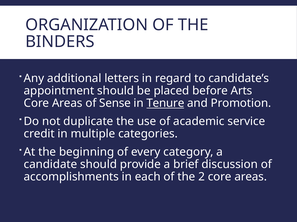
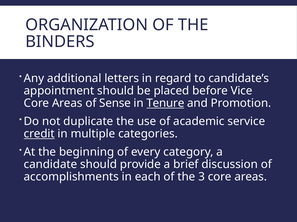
Arts: Arts -> Vice
credit underline: none -> present
2: 2 -> 3
